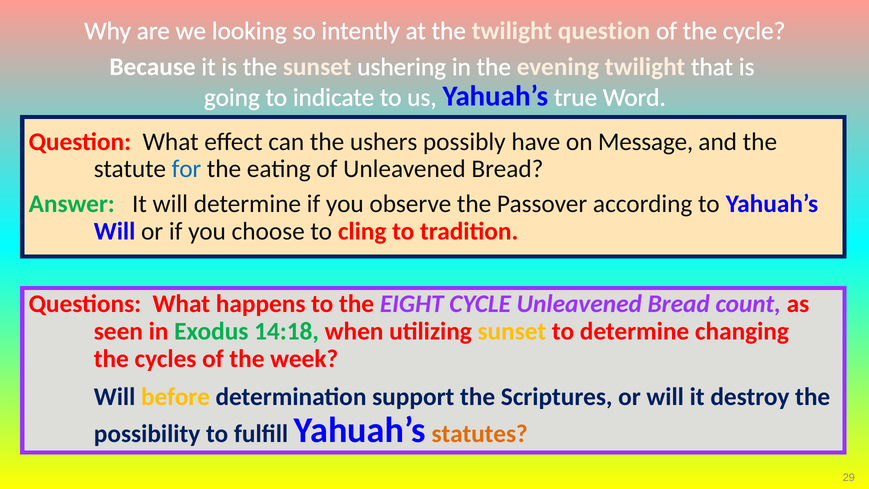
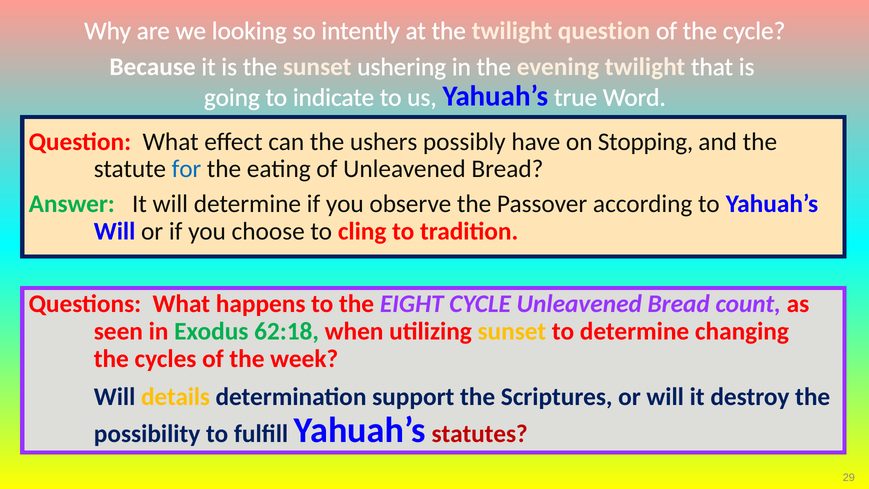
Message: Message -> Stopping
14:18: 14:18 -> 62:18
before: before -> details
statutes colour: orange -> red
